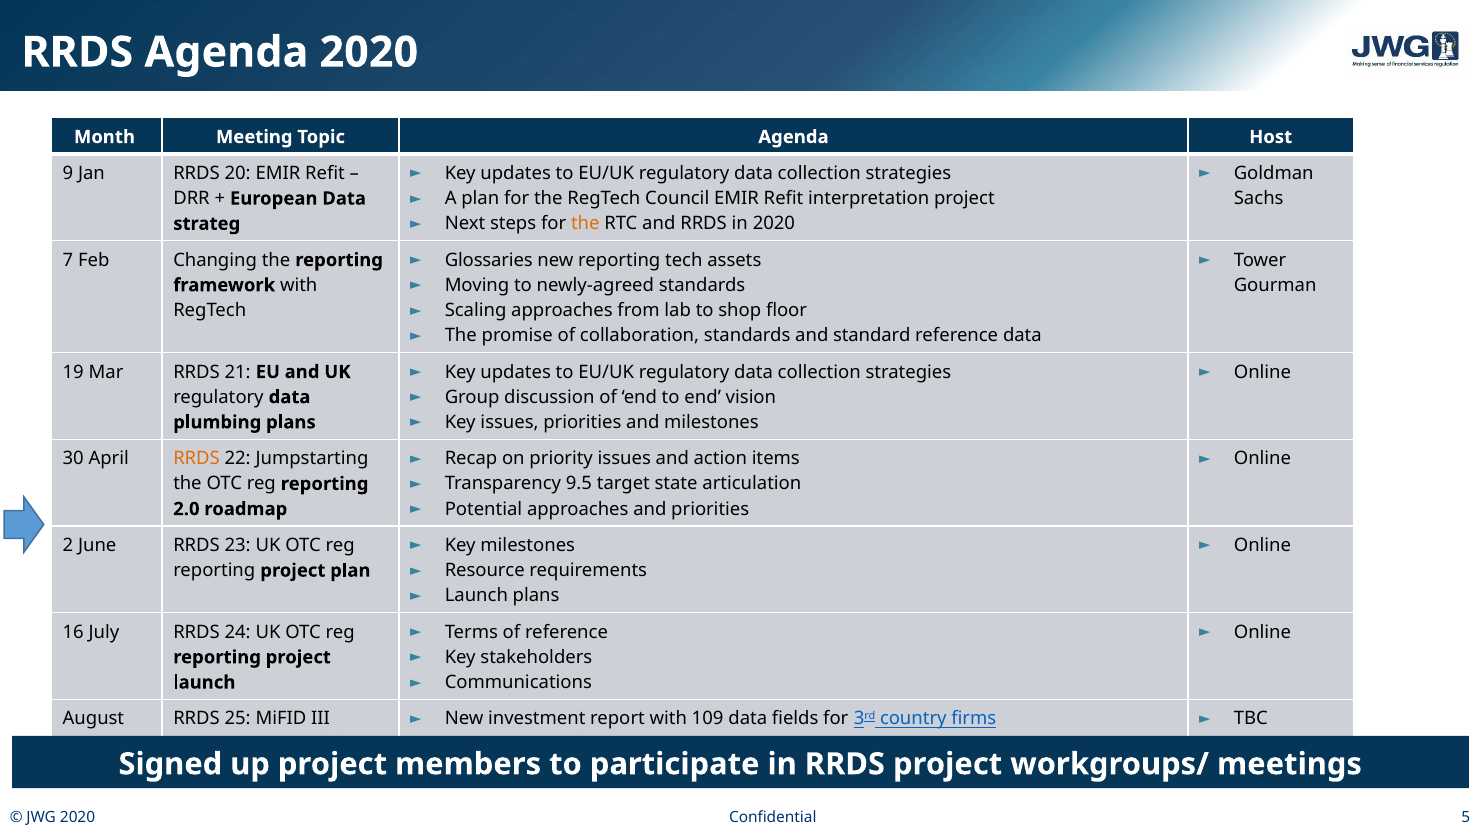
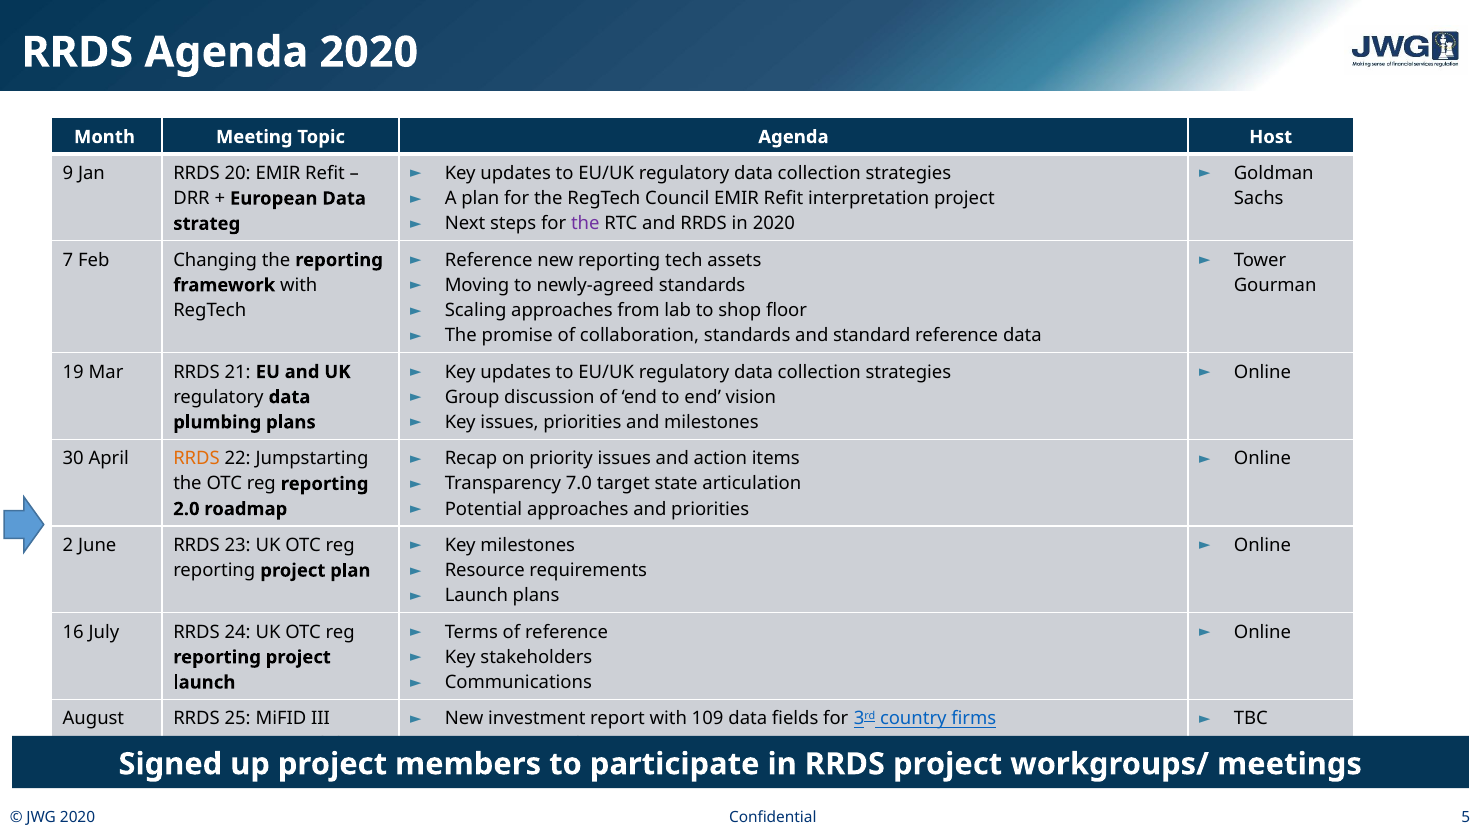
the at (585, 224) colour: orange -> purple
Glossaries at (489, 260): Glossaries -> Reference
9.5: 9.5 -> 7.0
